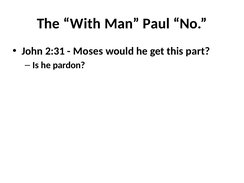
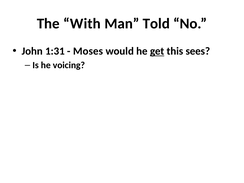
Paul: Paul -> Told
2:31: 2:31 -> 1:31
get underline: none -> present
part: part -> sees
pardon: pardon -> voicing
